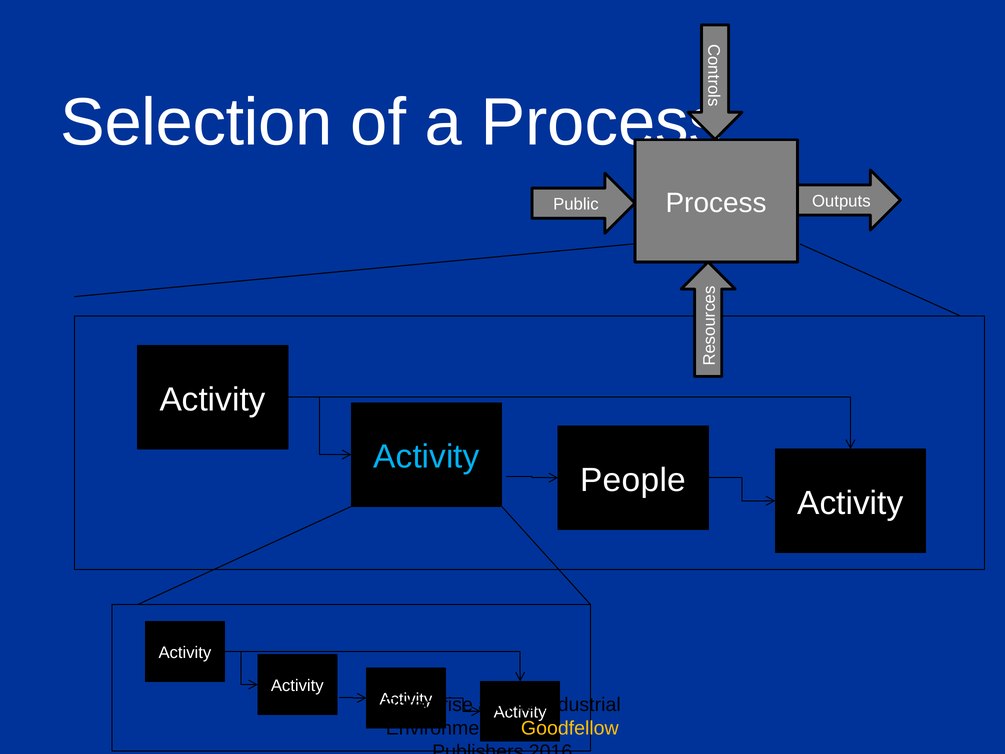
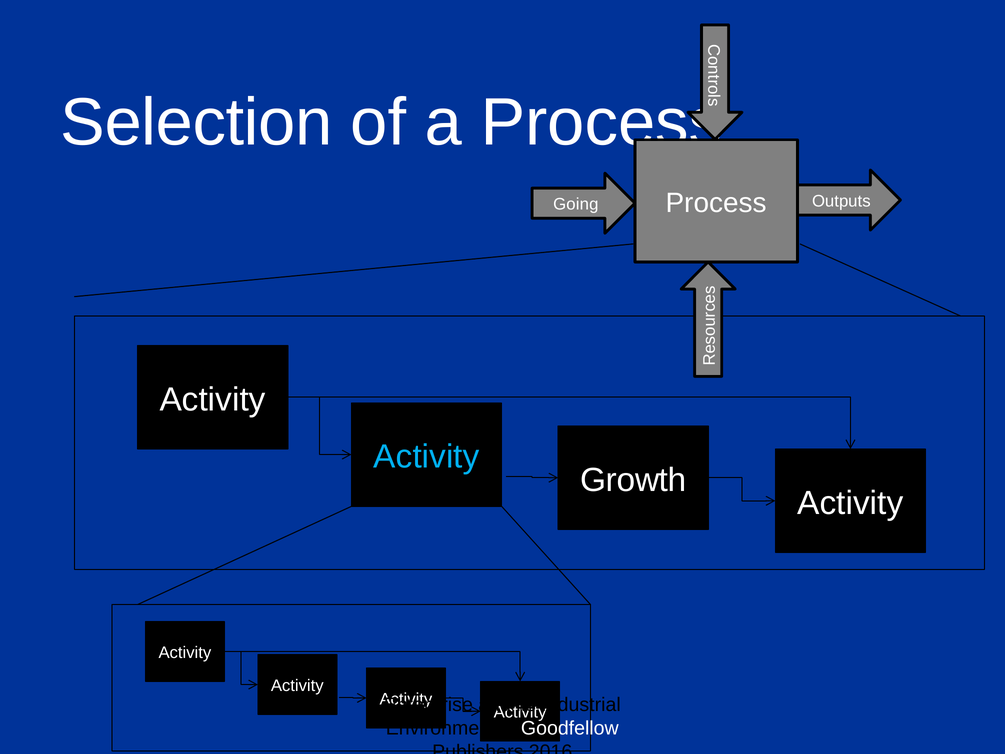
Public: Public -> Going
People: People -> Growth
Goodfellow colour: yellow -> white
